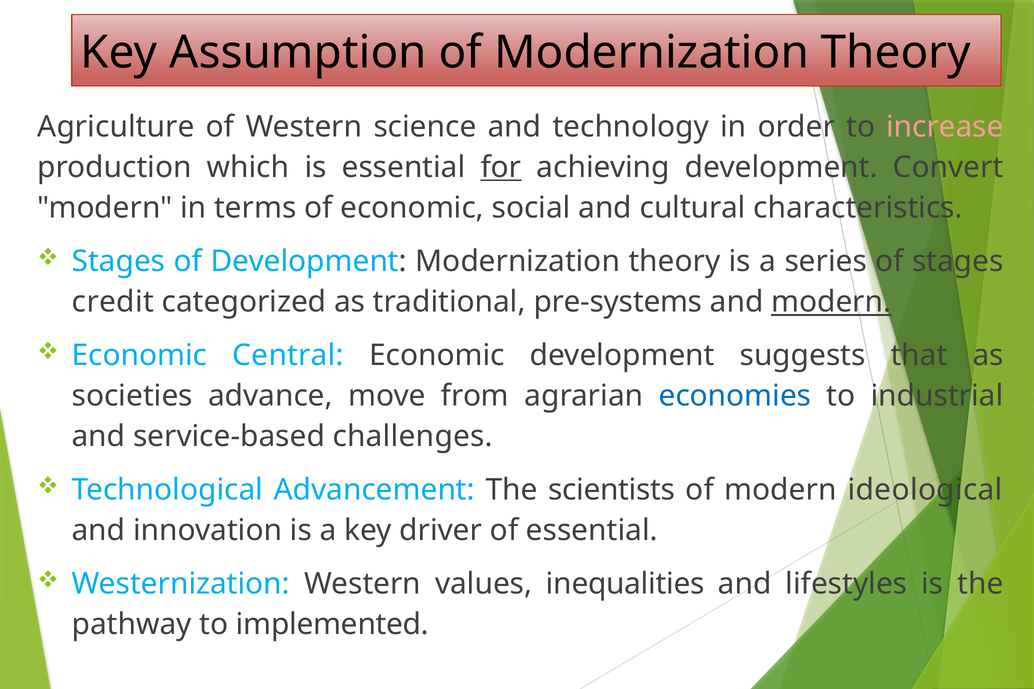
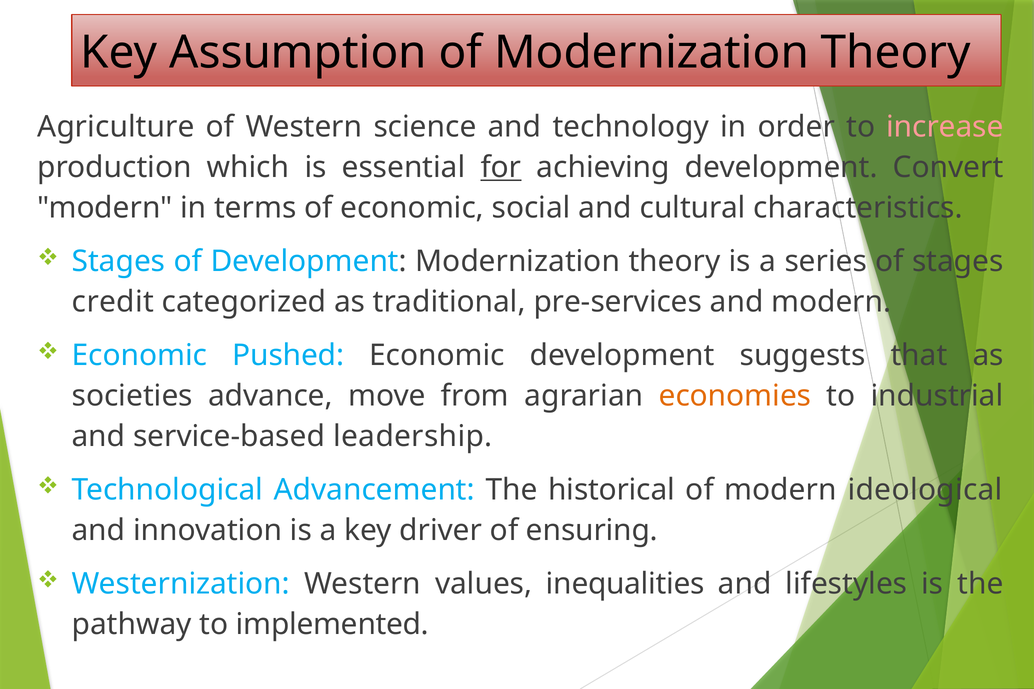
pre-systems: pre-systems -> pre-services
modern at (831, 302) underline: present -> none
Central: Central -> Pushed
economies colour: blue -> orange
challenges: challenges -> leadership
scientists: scientists -> historical
of essential: essential -> ensuring
